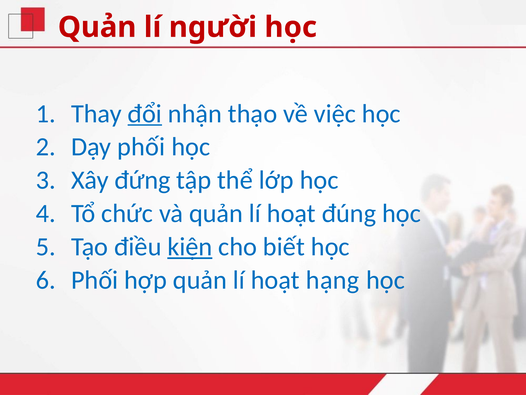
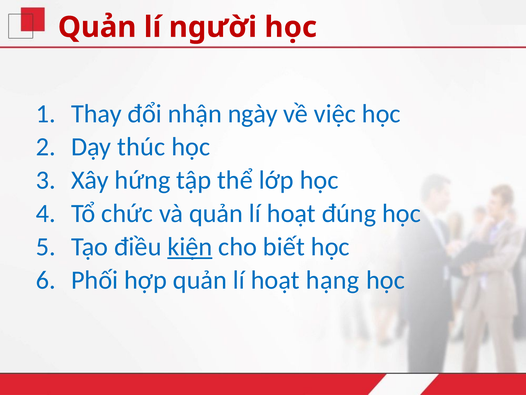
đổi underline: present -> none
thạo: thạo -> ngày
Dạy phối: phối -> thúc
đứng: đứng -> hứng
